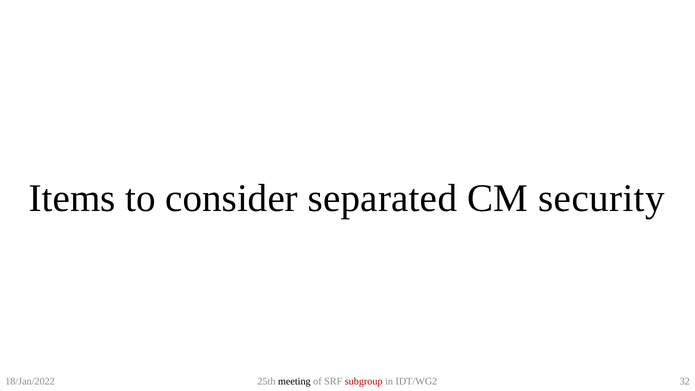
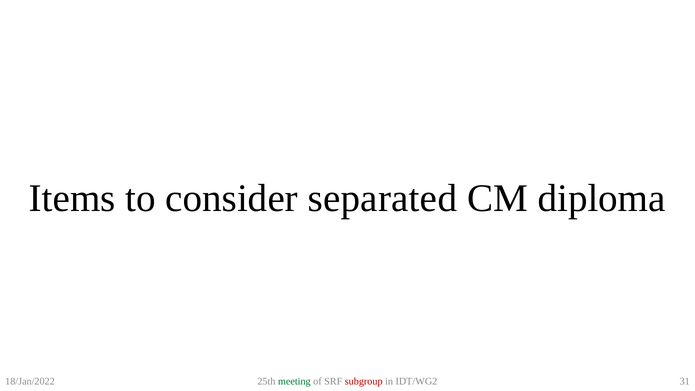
security: security -> diploma
meeting colour: black -> green
32: 32 -> 31
